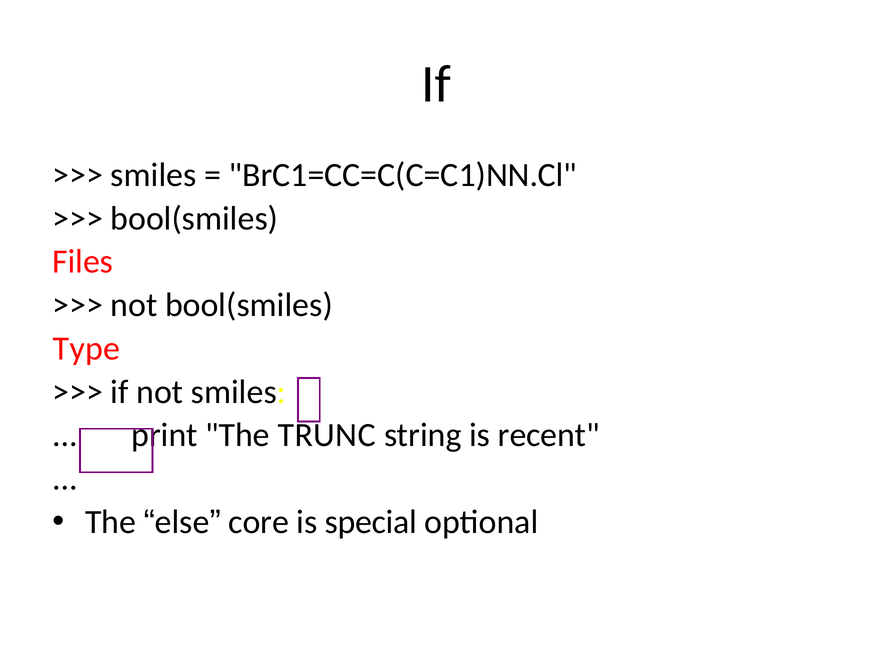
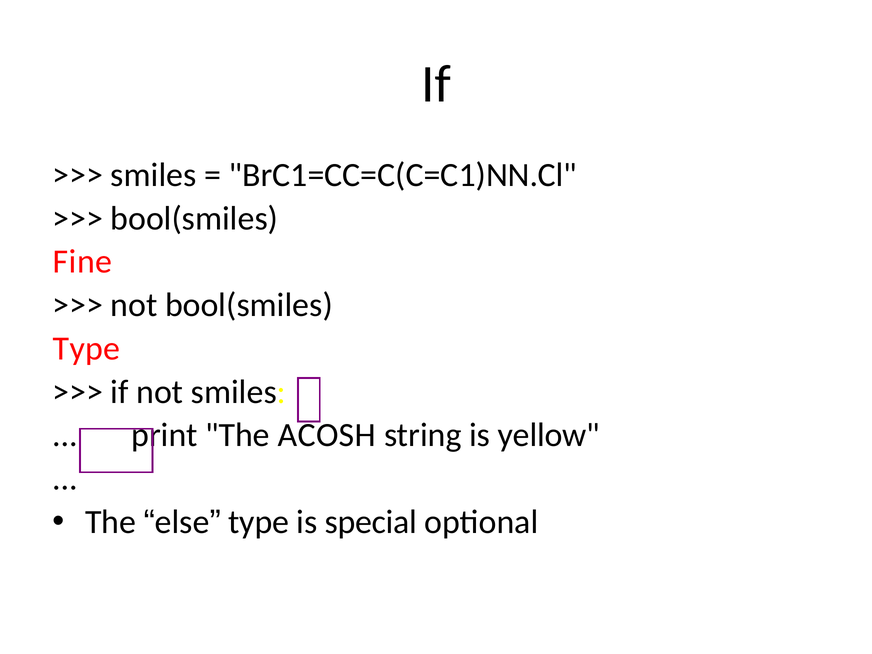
Files: Files -> Fine
TRUNC: TRUNC -> ACOSH
recent: recent -> yellow
else core: core -> type
